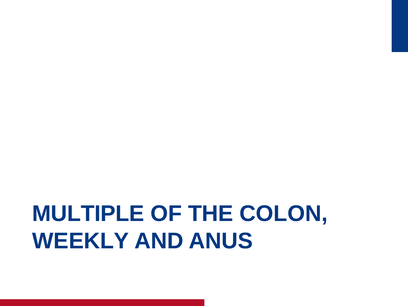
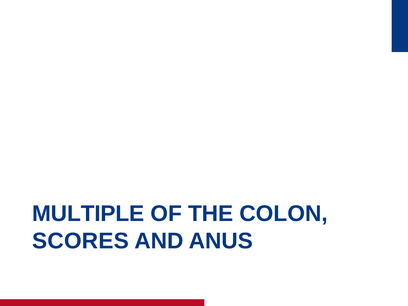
WEEKLY: WEEKLY -> SCORES
